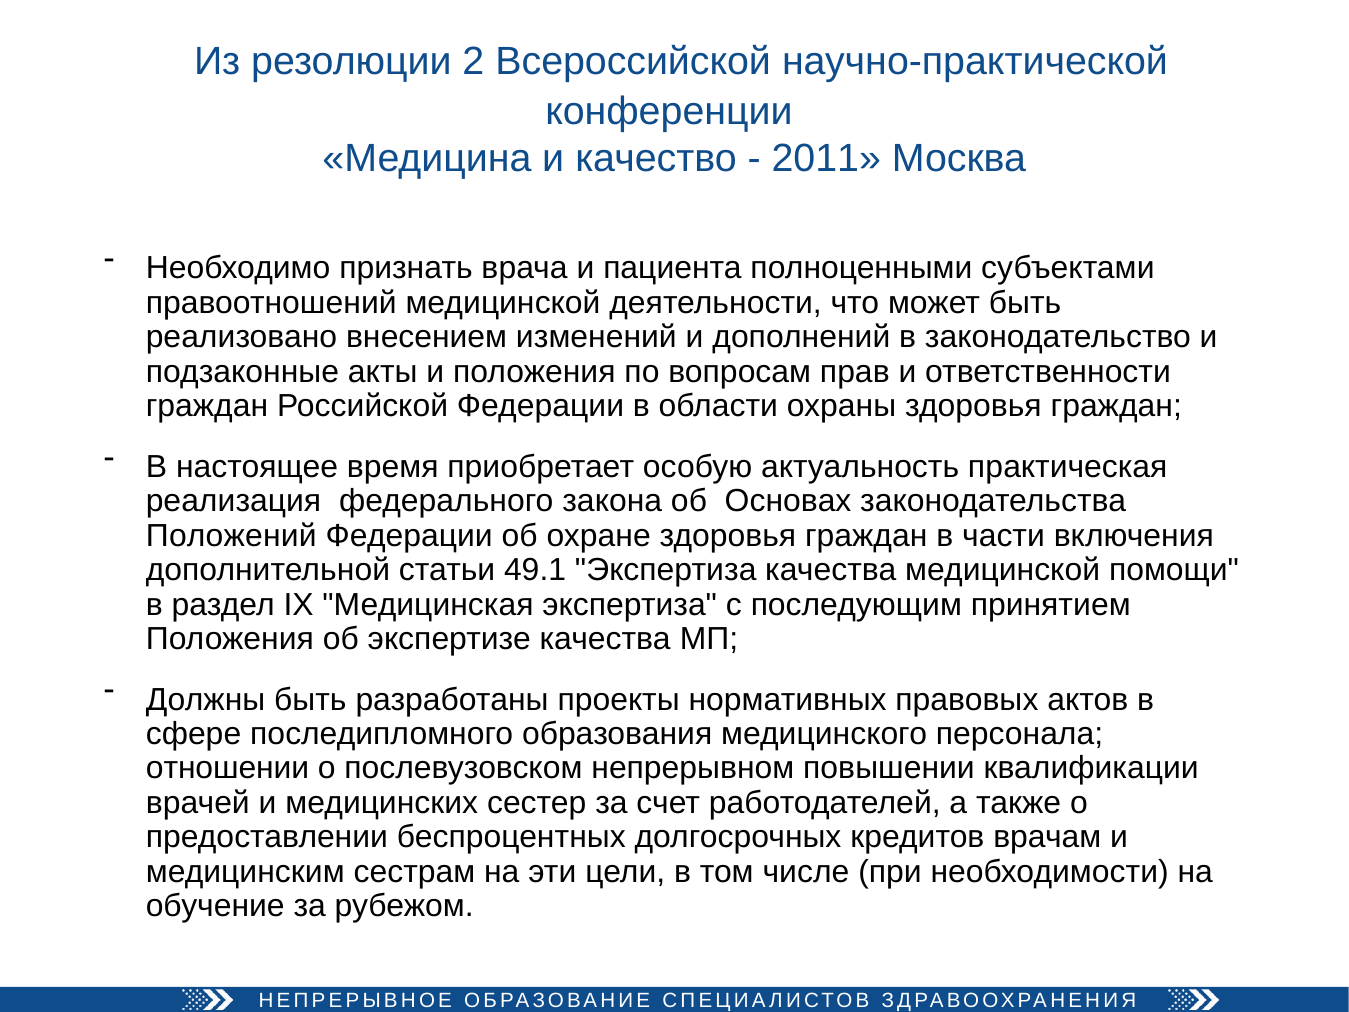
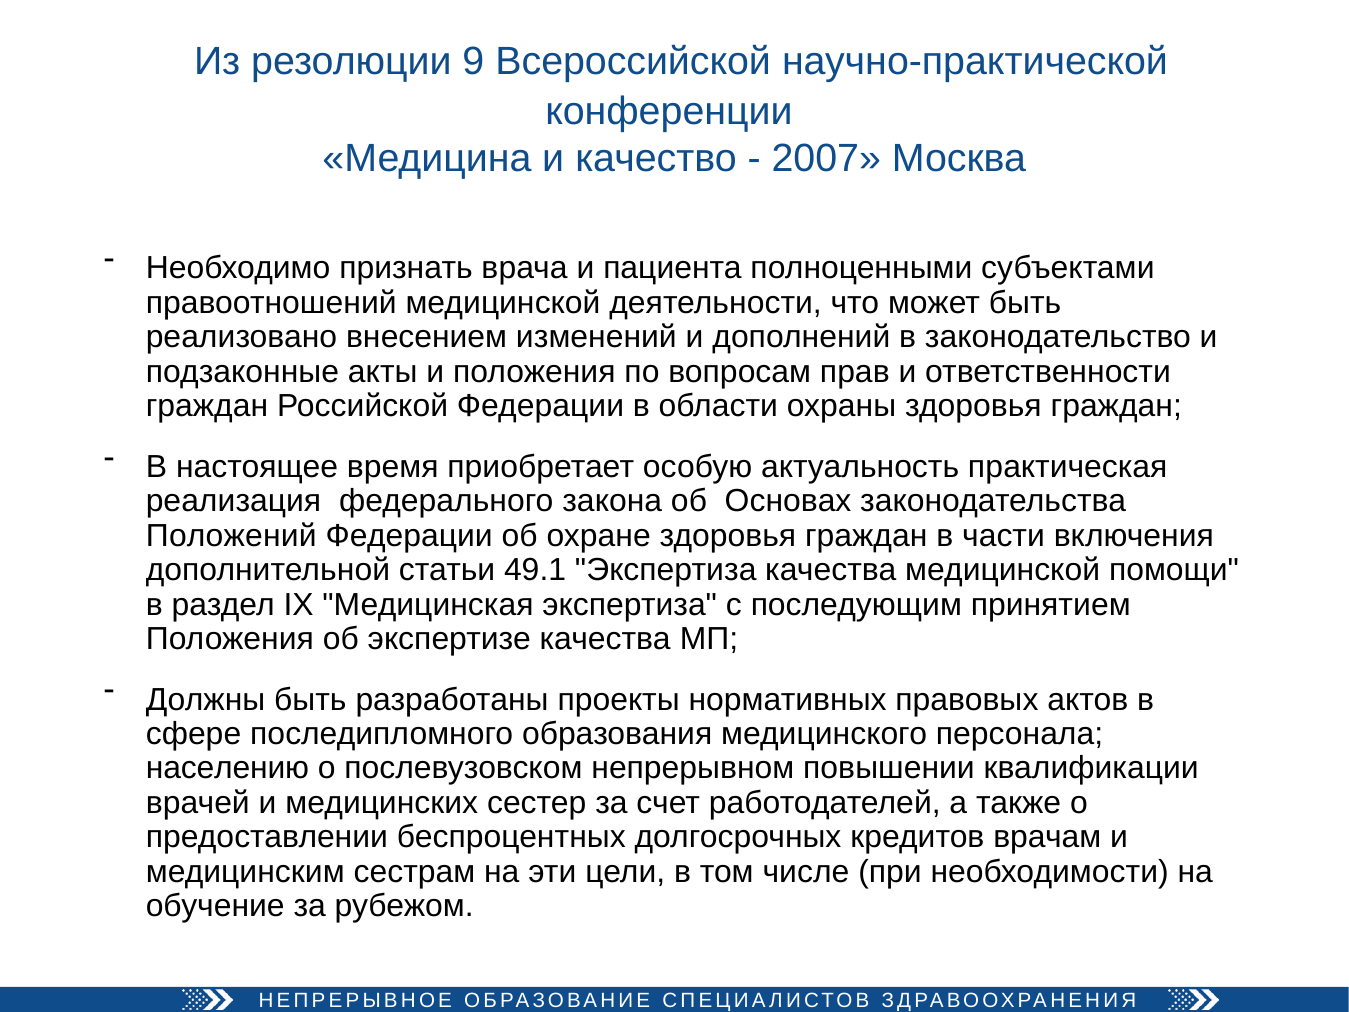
2: 2 -> 9
2011: 2011 -> 2007
отношении: отношении -> населению
